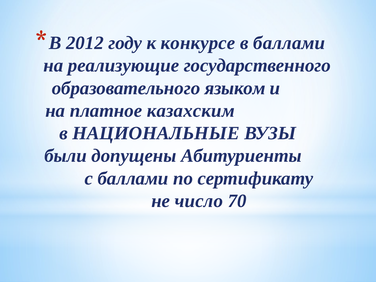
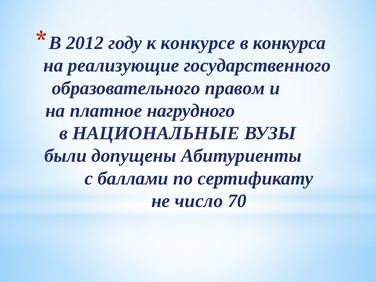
в баллами: баллами -> конкурса
языком: языком -> правом
казахским: казахским -> нагрудного
